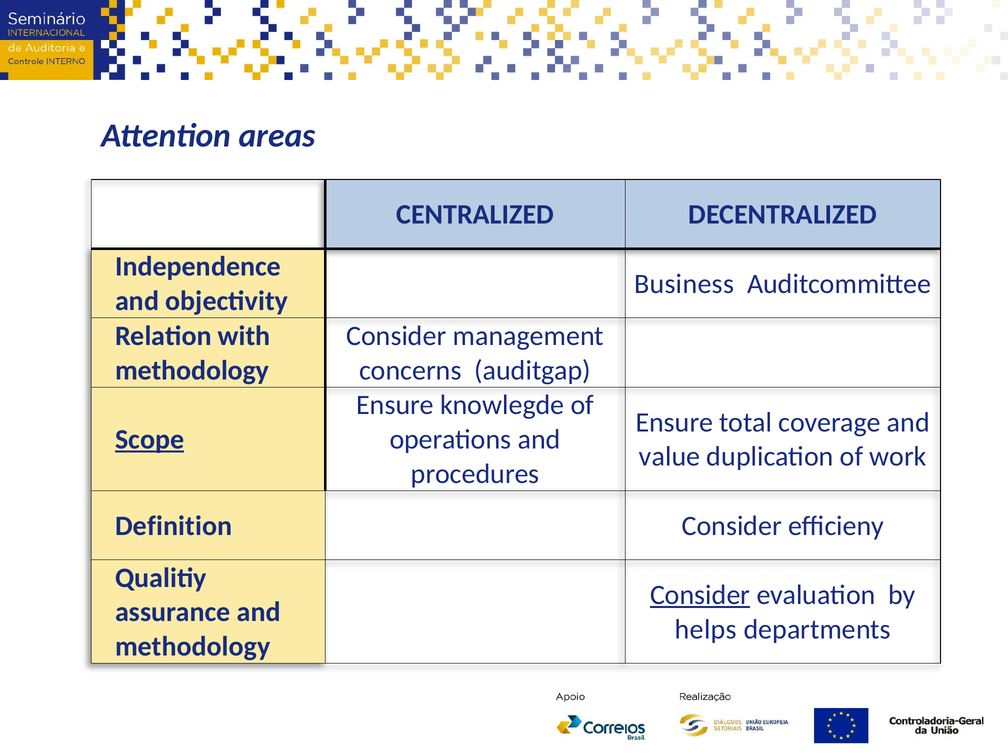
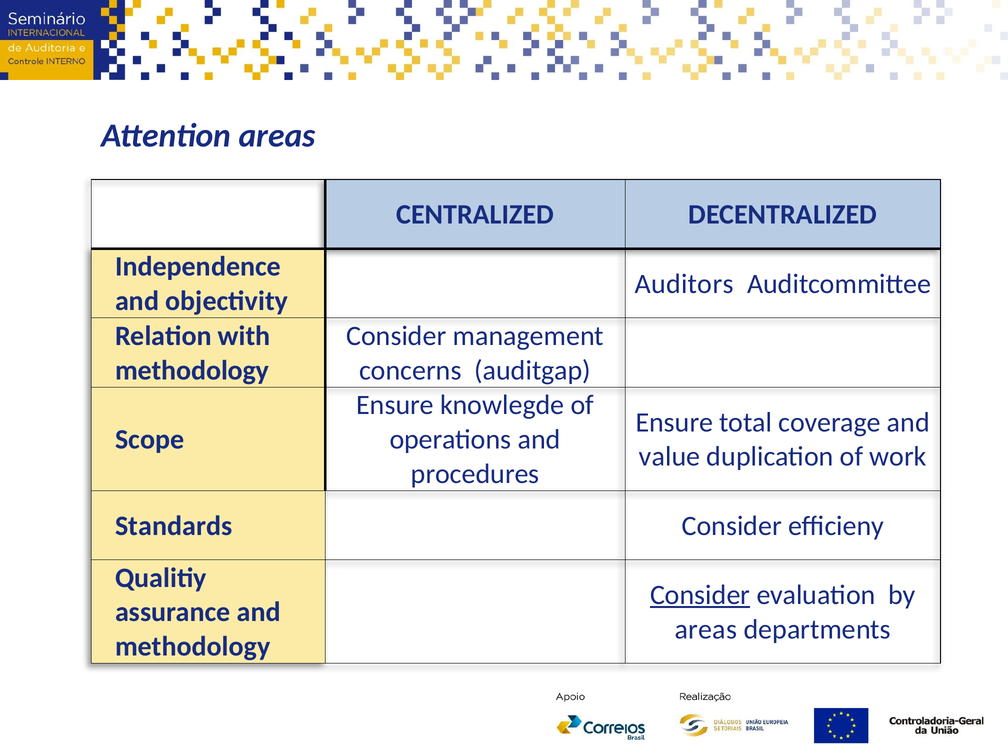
Business: Business -> Auditors
Scope underline: present -> none
Definition: Definition -> Standards
helps at (706, 629): helps -> areas
